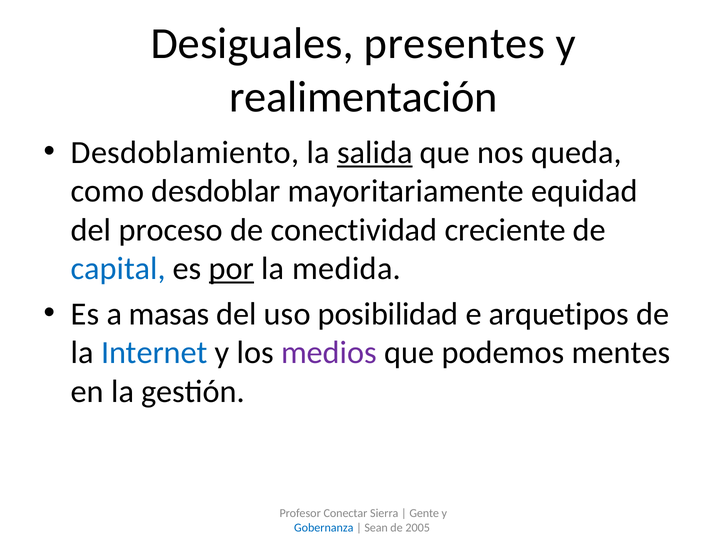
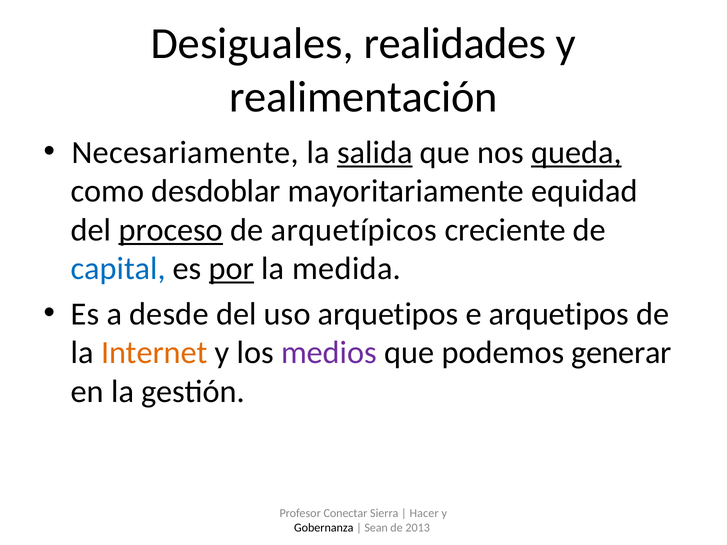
presentes: presentes -> realidades
Desdoblamiento: Desdoblamiento -> Necesariamente
queda underline: none -> present
proceso underline: none -> present
conectividad: conectividad -> arquetípicos
masas: masas -> desde
uso posibilidad: posibilidad -> arquetipos
Internet colour: blue -> orange
mentes: mentes -> generar
Gente: Gente -> Hacer
Gobernanza colour: blue -> black
2005: 2005 -> 2013
